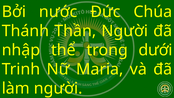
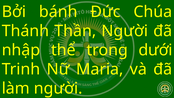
nước: nước -> bánh
